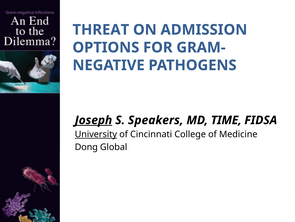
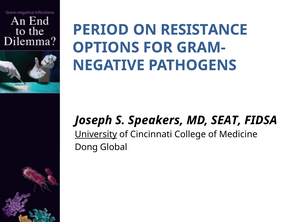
THREAT: THREAT -> PERIOD
ADMISSION: ADMISSION -> RESISTANCE
Joseph underline: present -> none
TIME: TIME -> SEAT
